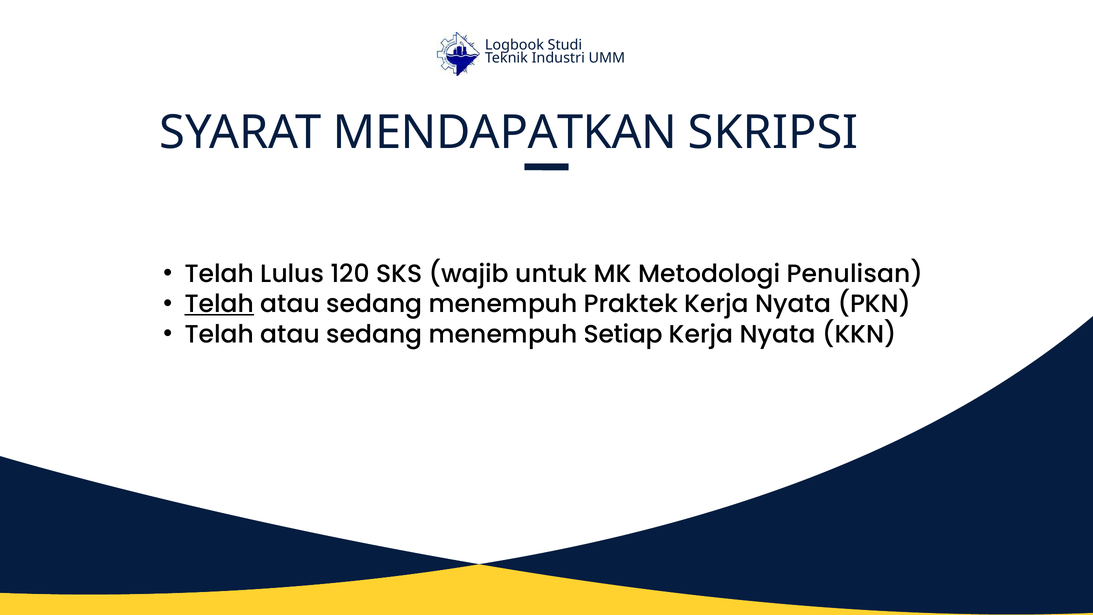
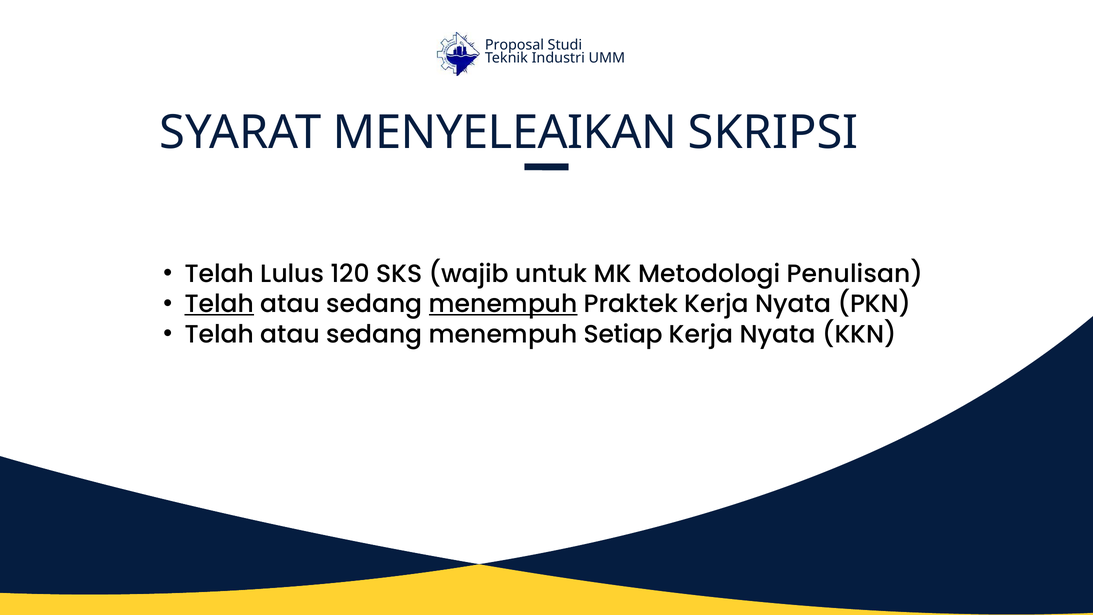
Logbook: Logbook -> Proposal
MENDAPATKAN: MENDAPATKAN -> MENYELEAIKAN
menempuh at (503, 304) underline: none -> present
